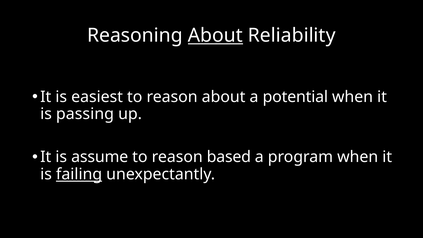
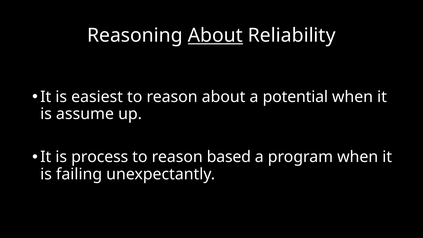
passing: passing -> assume
assume: assume -> process
failing underline: present -> none
